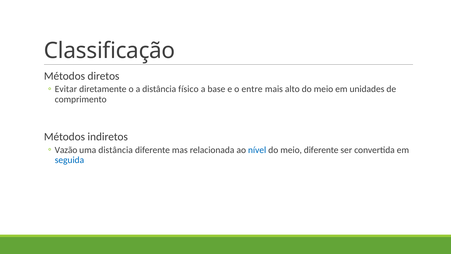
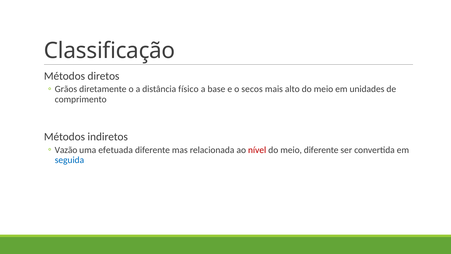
Evitar: Evitar -> Grãos
entre: entre -> secos
uma distância: distância -> efetuada
nível colour: blue -> red
